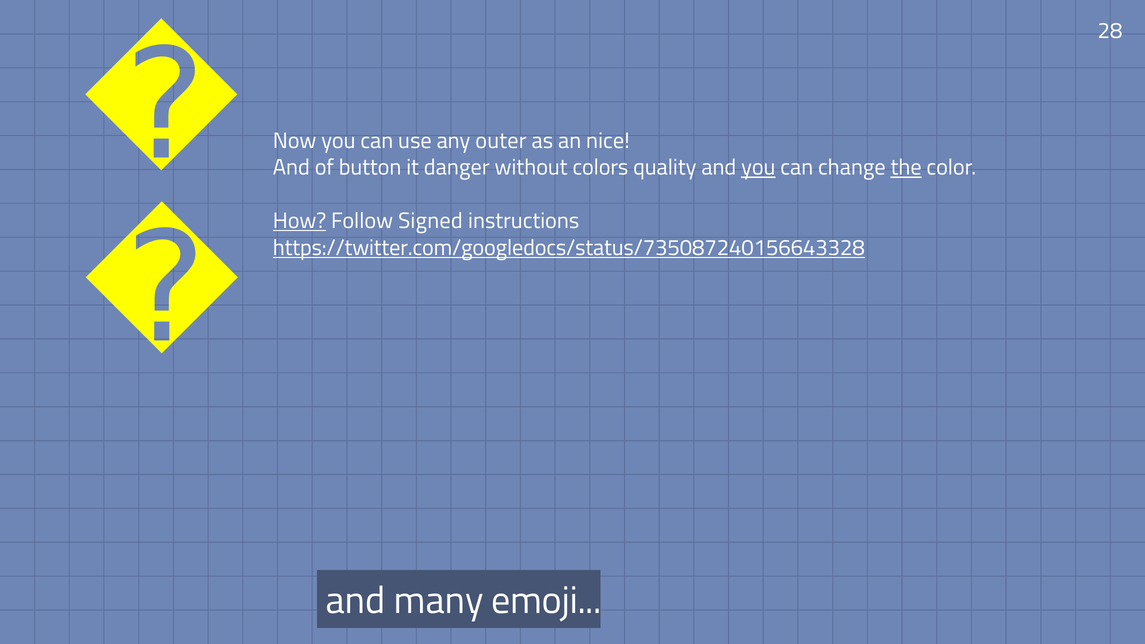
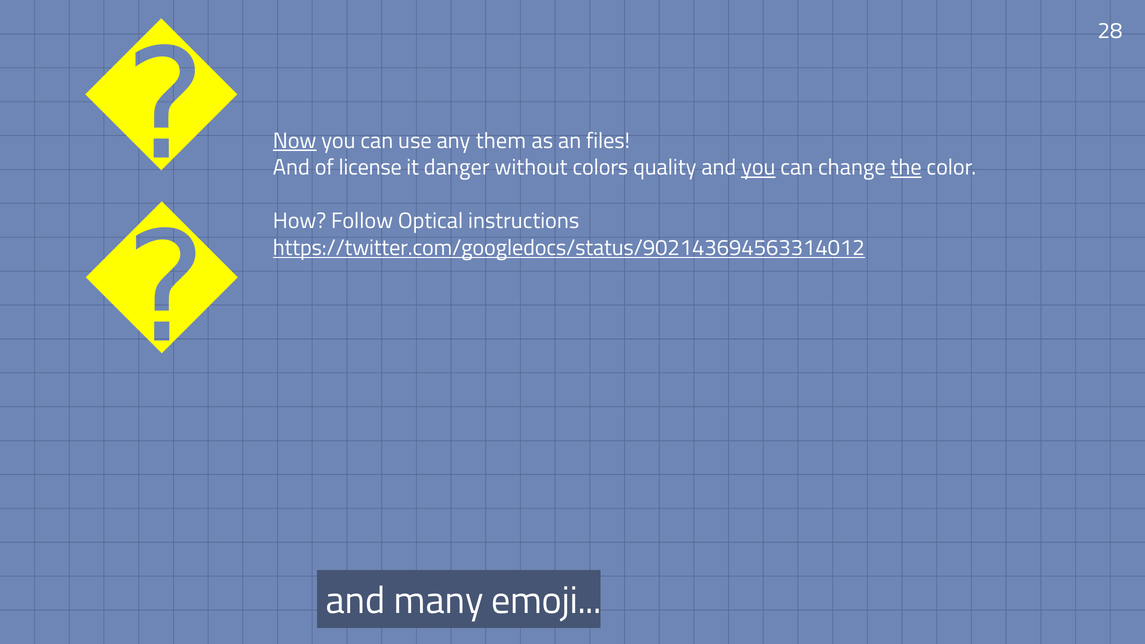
Now underline: none -> present
outer: outer -> them
nice: nice -> files
button: button -> license
How underline: present -> none
Signed: Signed -> Optical
https://twitter.com/googledocs/status/735087240156643328: https://twitter.com/googledocs/status/735087240156643328 -> https://twitter.com/googledocs/status/902143694563314012
